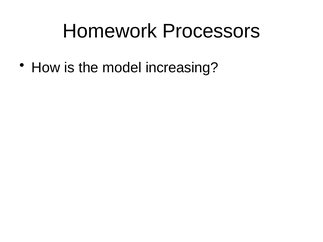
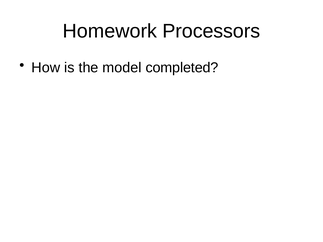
increasing: increasing -> completed
